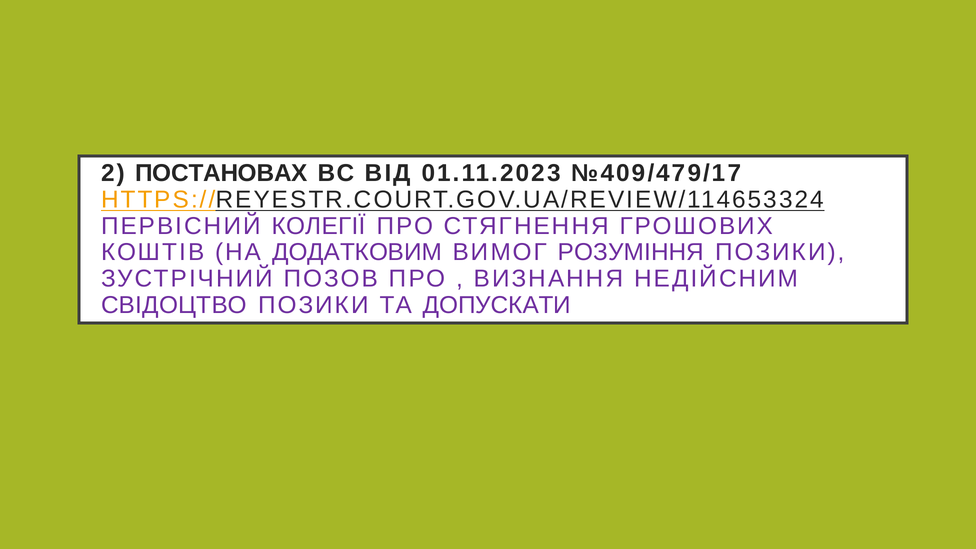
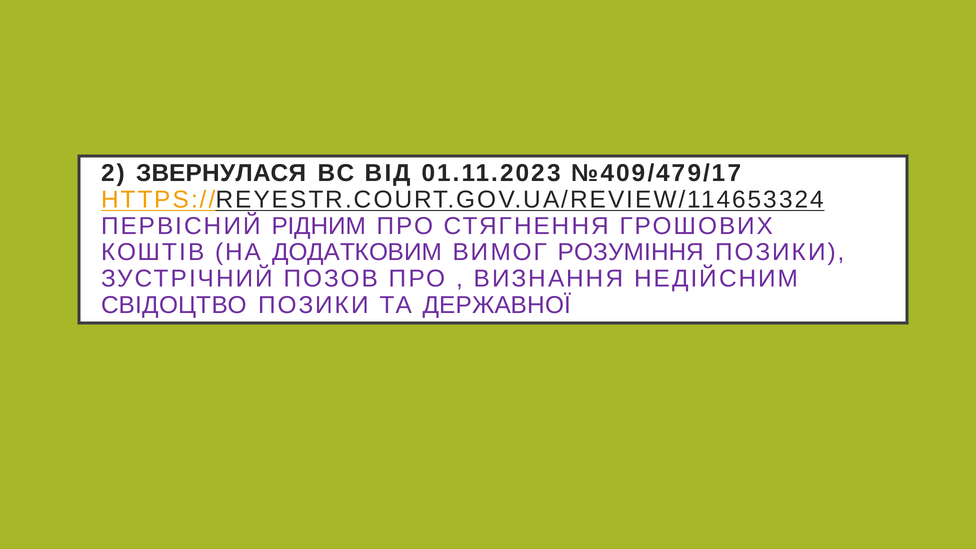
ПОСТАНОВАХ: ПОСТАНОВАХ -> ЗВЕРНУЛАСЯ
КОЛЕГІЇ: КОЛЕГІЇ -> РІДНИМ
ДОПУСКАТИ: ДОПУСКАТИ -> ДЕРЖАВНОЇ
